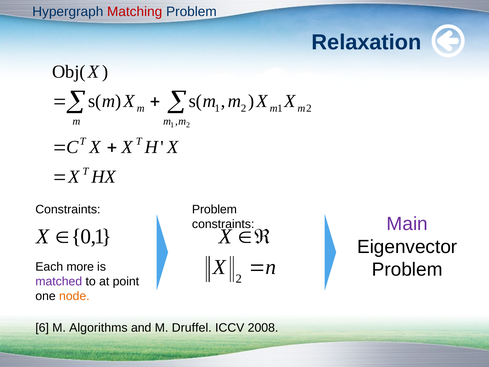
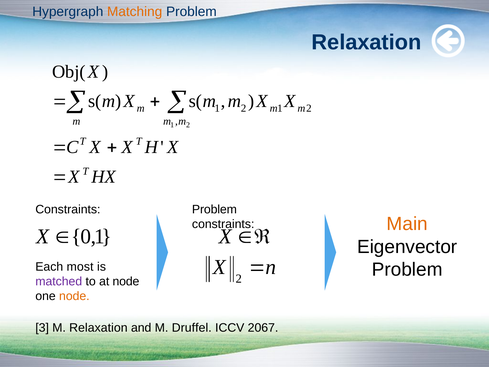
Matching colour: red -> orange
Main colour: purple -> orange
more: more -> most
at point: point -> node
6: 6 -> 3
M Algorithms: Algorithms -> Relaxation
2008: 2008 -> 2067
